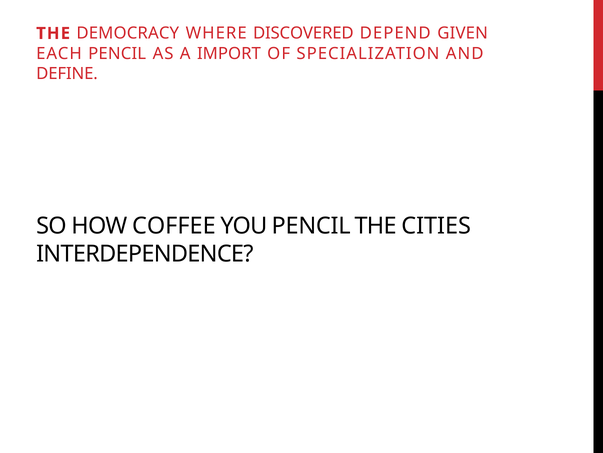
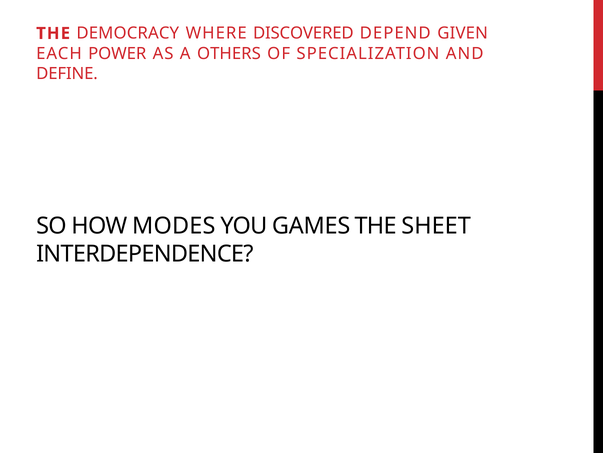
EACH PENCIL: PENCIL -> POWER
IMPORT: IMPORT -> OTHERS
COFFEE: COFFEE -> MODES
YOU PENCIL: PENCIL -> GAMES
CITIES: CITIES -> SHEET
